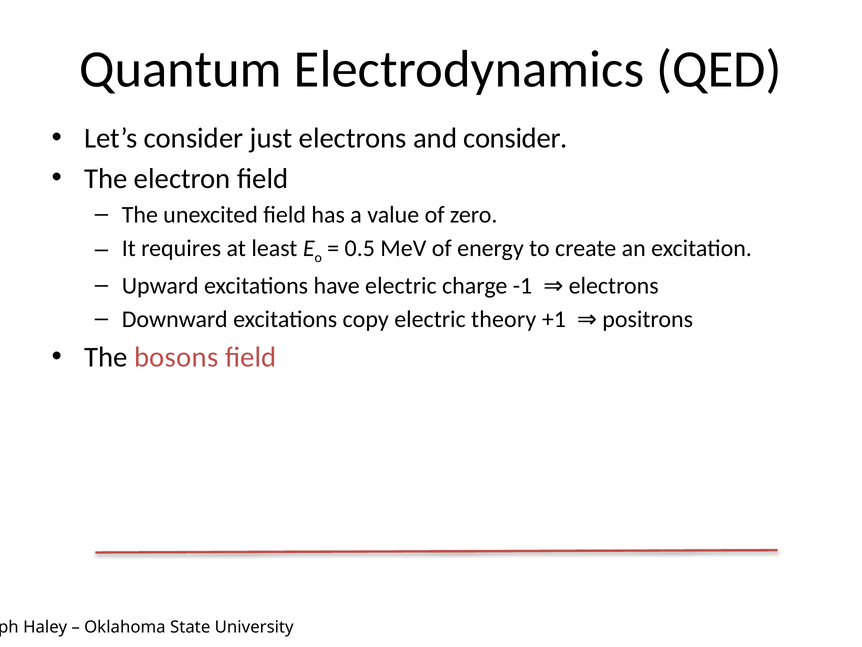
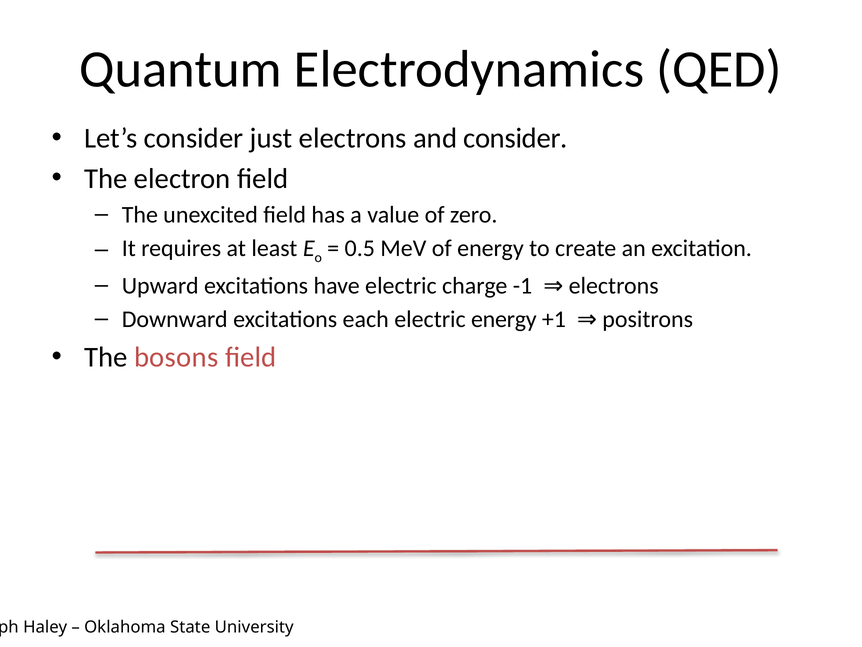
copy: copy -> each
electric theory: theory -> energy
